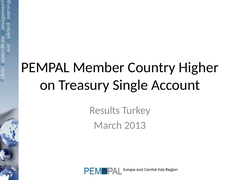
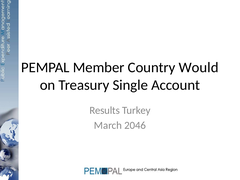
Higher: Higher -> Would
2013: 2013 -> 2046
